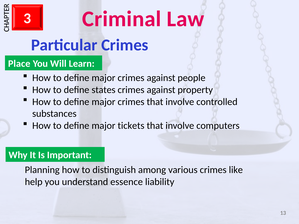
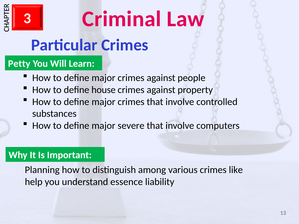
Place: Place -> Petty
states: states -> house
tickets: tickets -> severe
